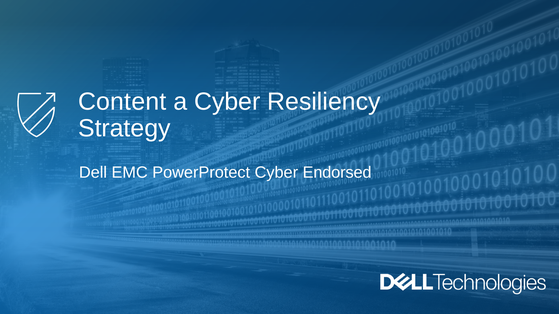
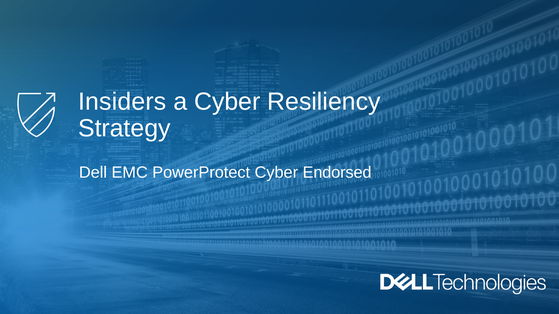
Content: Content -> Insiders
